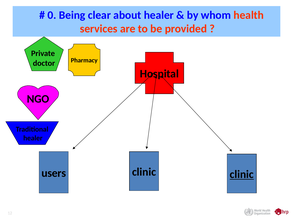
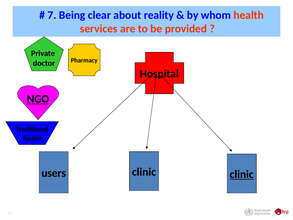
0: 0 -> 7
about healer: healer -> reality
NGO underline: none -> present
